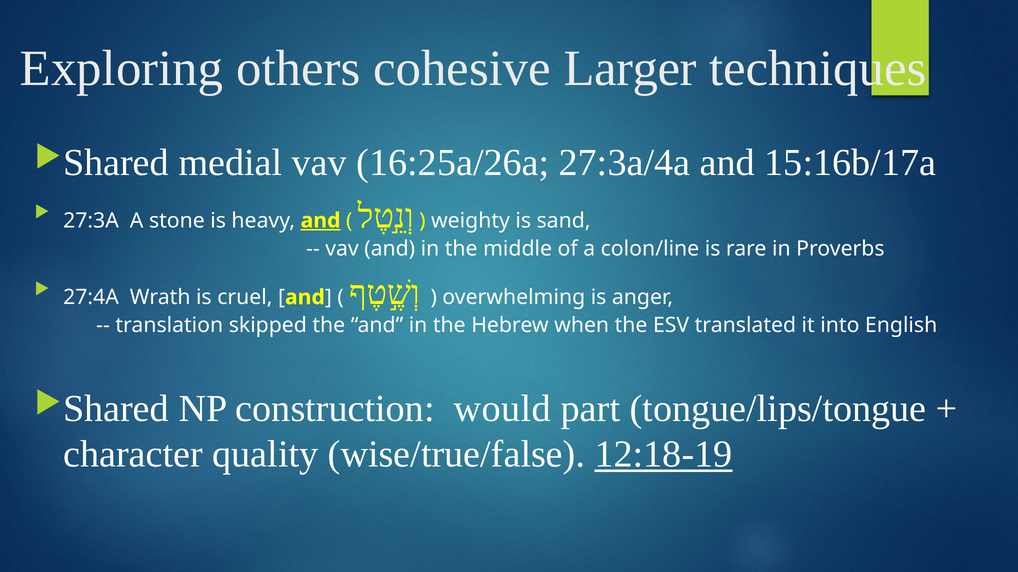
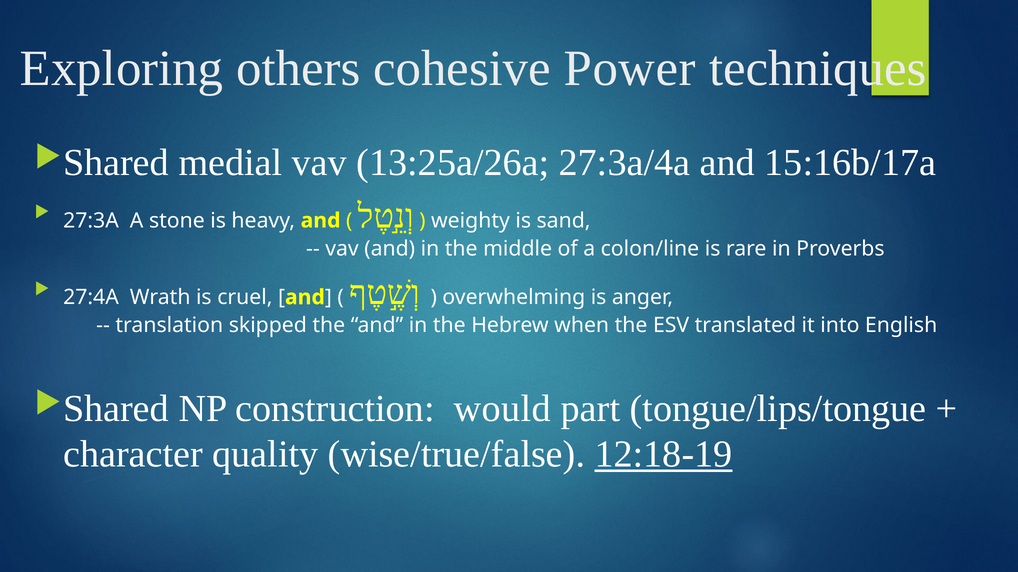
Larger: Larger -> Power
16:25a/26a: 16:25a/26a -> 13:25a/26a
and at (321, 221) underline: present -> none
